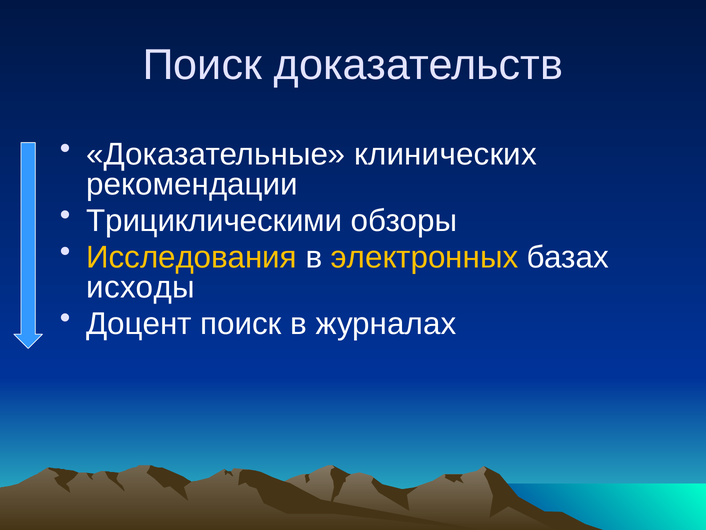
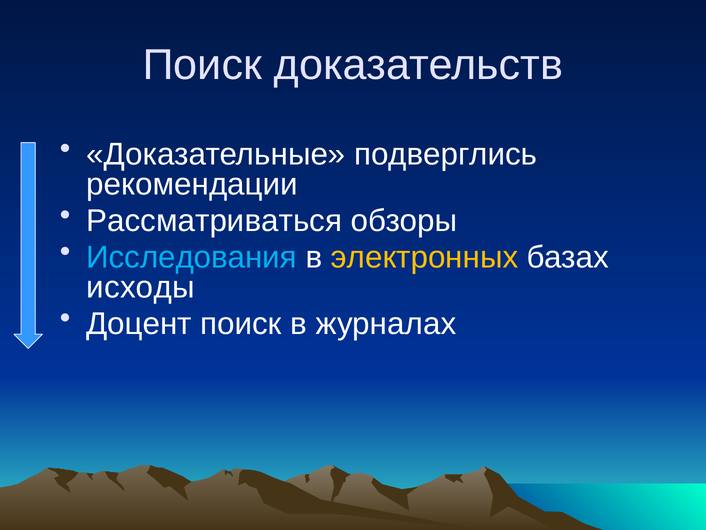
клинических: клинических -> подверглись
Трициклическими: Трициклическими -> Рассматриваться
Исследования colour: yellow -> light blue
